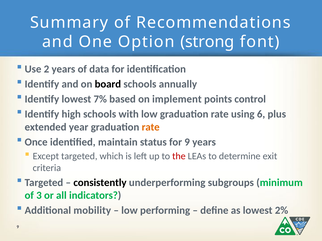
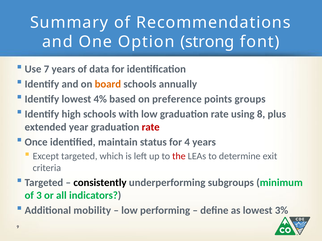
2: 2 -> 7
board colour: black -> orange
7%: 7% -> 4%
implement: implement -> preference
control: control -> groups
6: 6 -> 8
rate at (151, 127) colour: orange -> red
for 9: 9 -> 4
2%: 2% -> 3%
